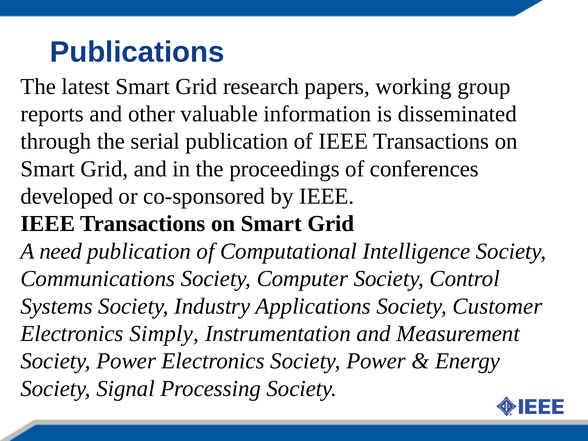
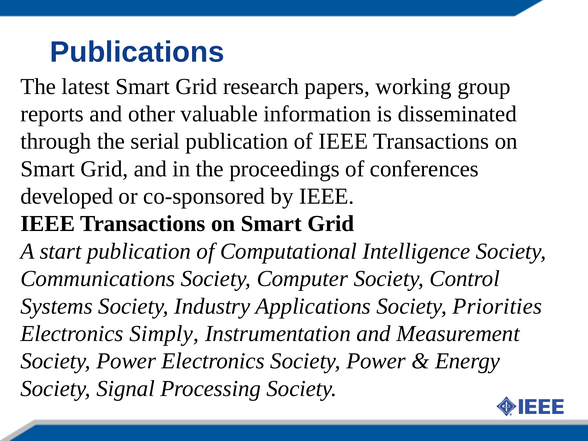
need: need -> start
Customer: Customer -> Priorities
